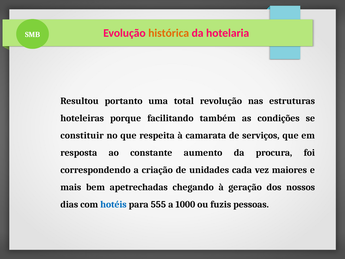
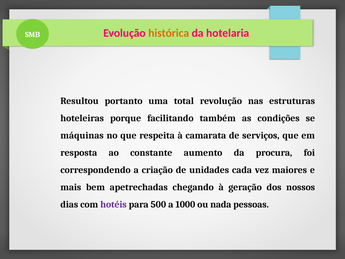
constituir: constituir -> máquinas
hotéis colour: blue -> purple
555: 555 -> 500
fuzis: fuzis -> nada
